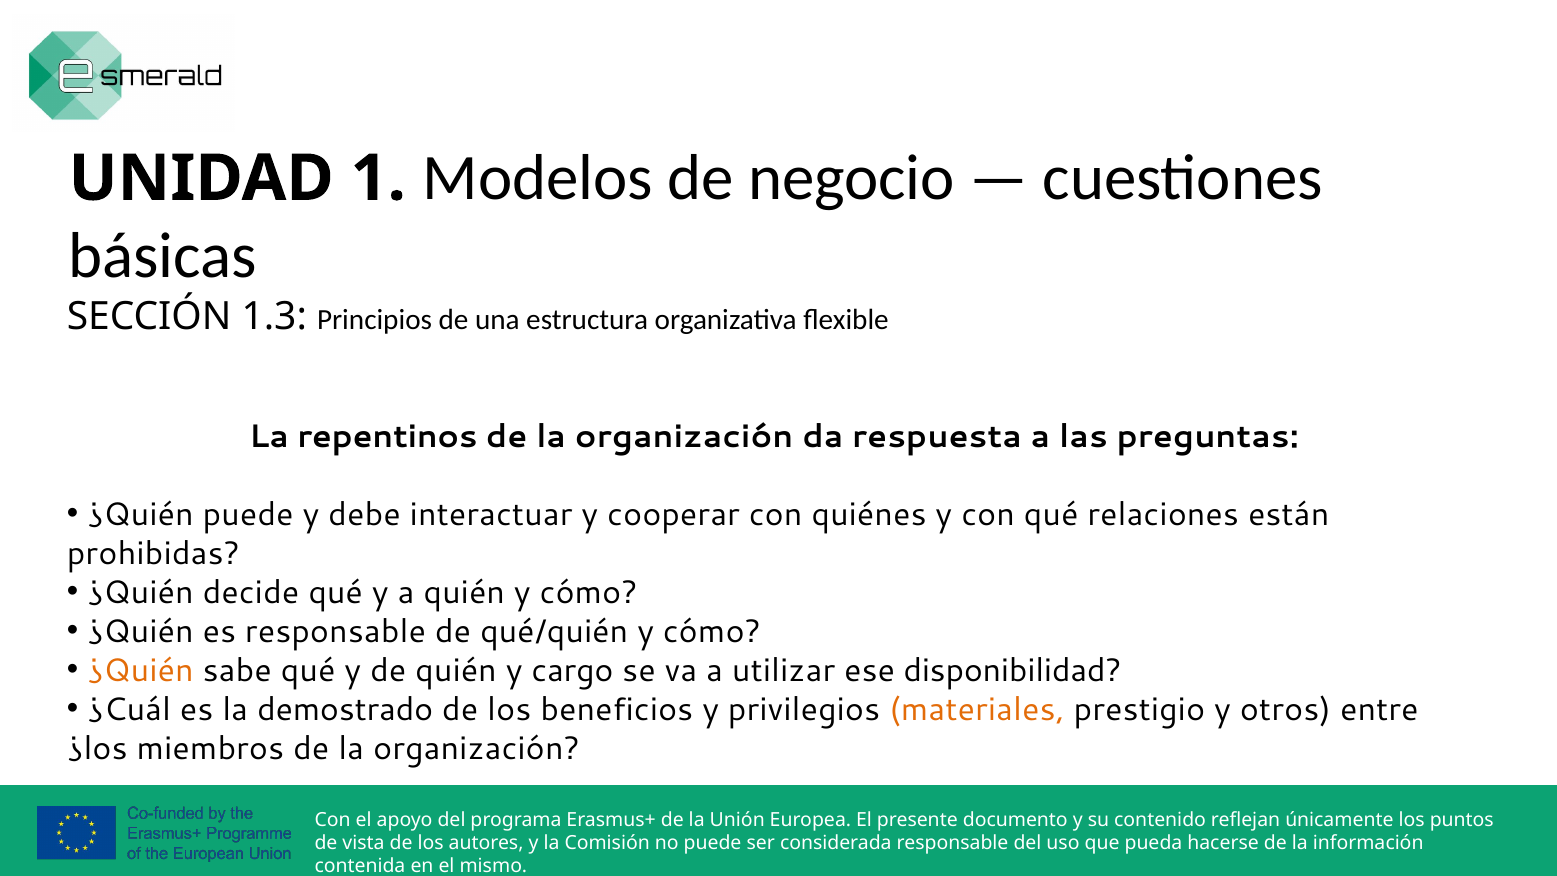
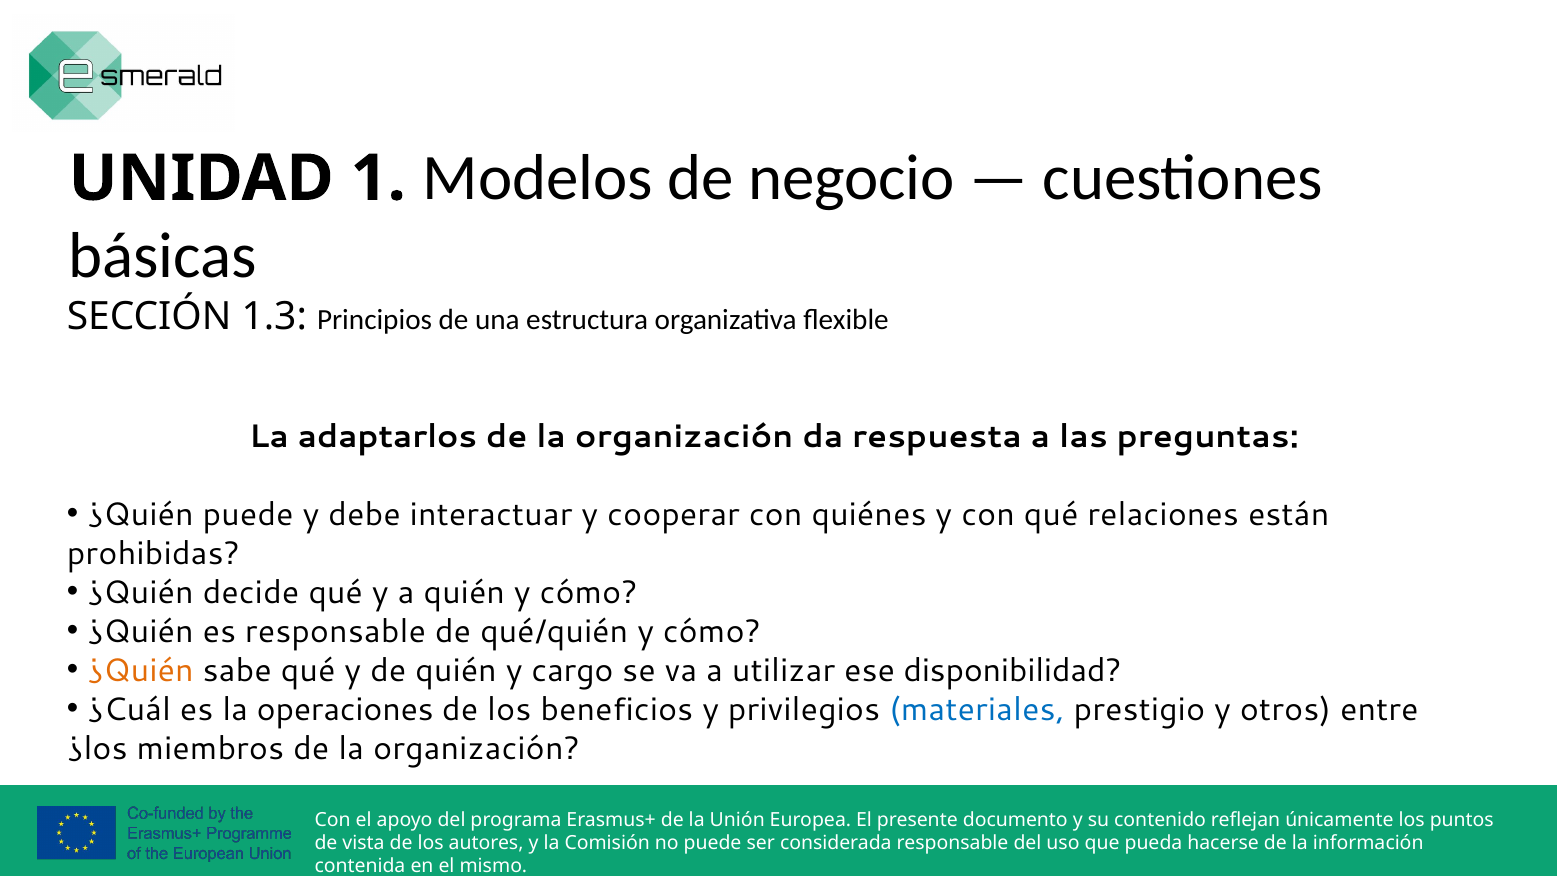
repentinos: repentinos -> adaptarlos
demostrado: demostrado -> operaciones
materiales colour: orange -> blue
